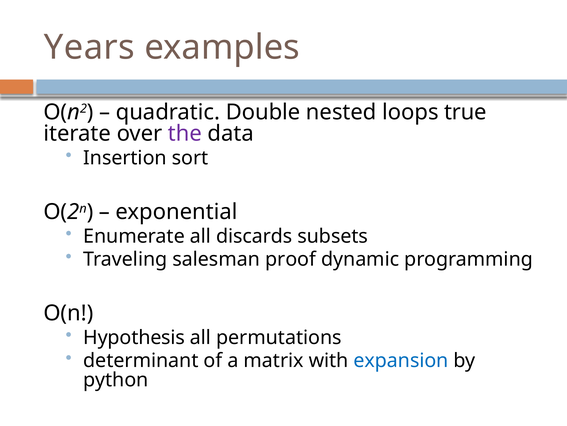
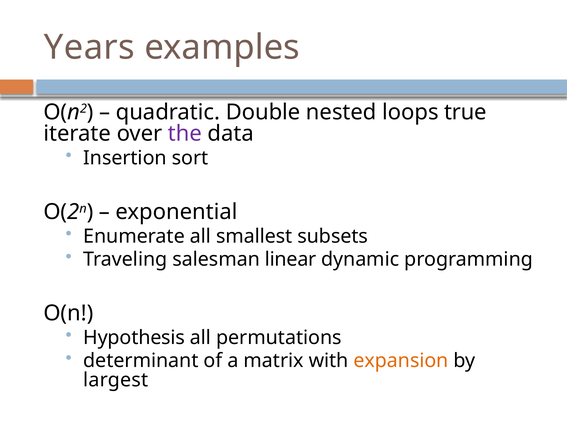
discards: discards -> smallest
proof: proof -> linear
expansion colour: blue -> orange
python: python -> largest
